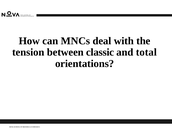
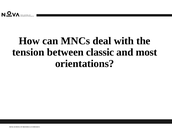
total: total -> most
